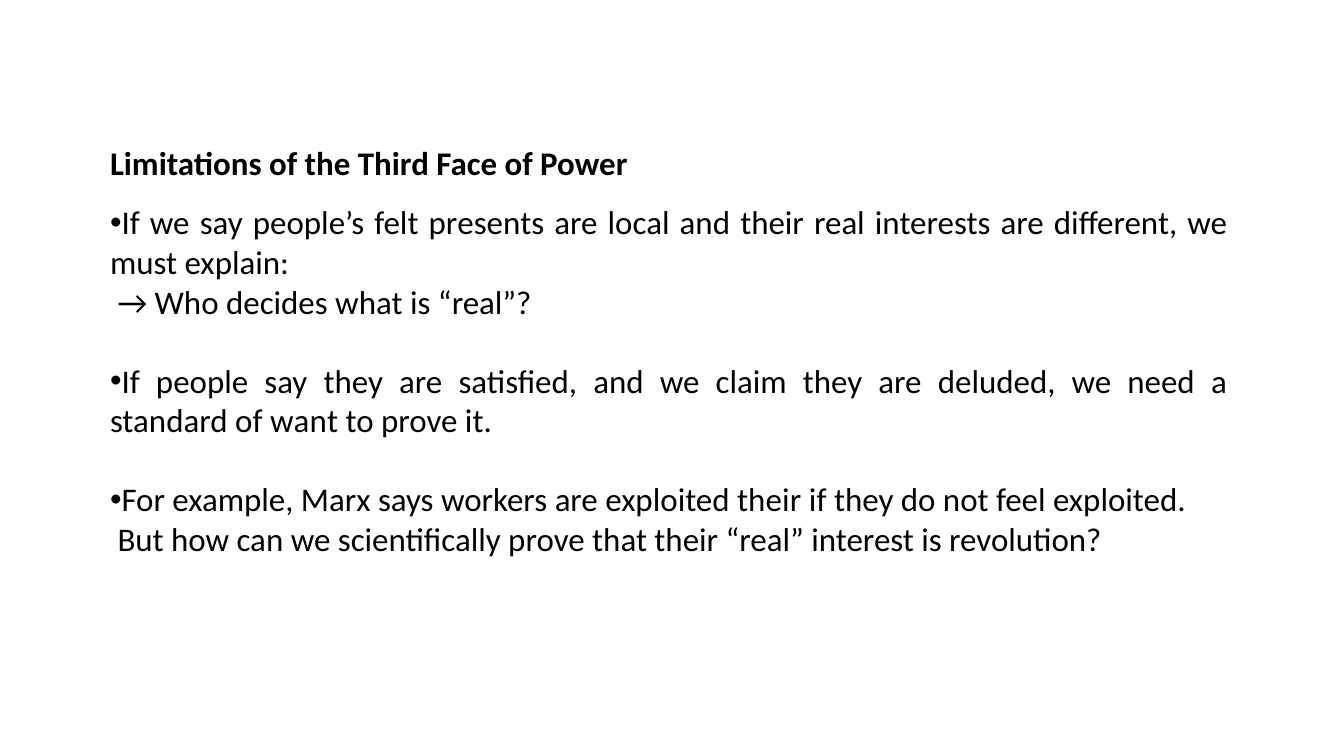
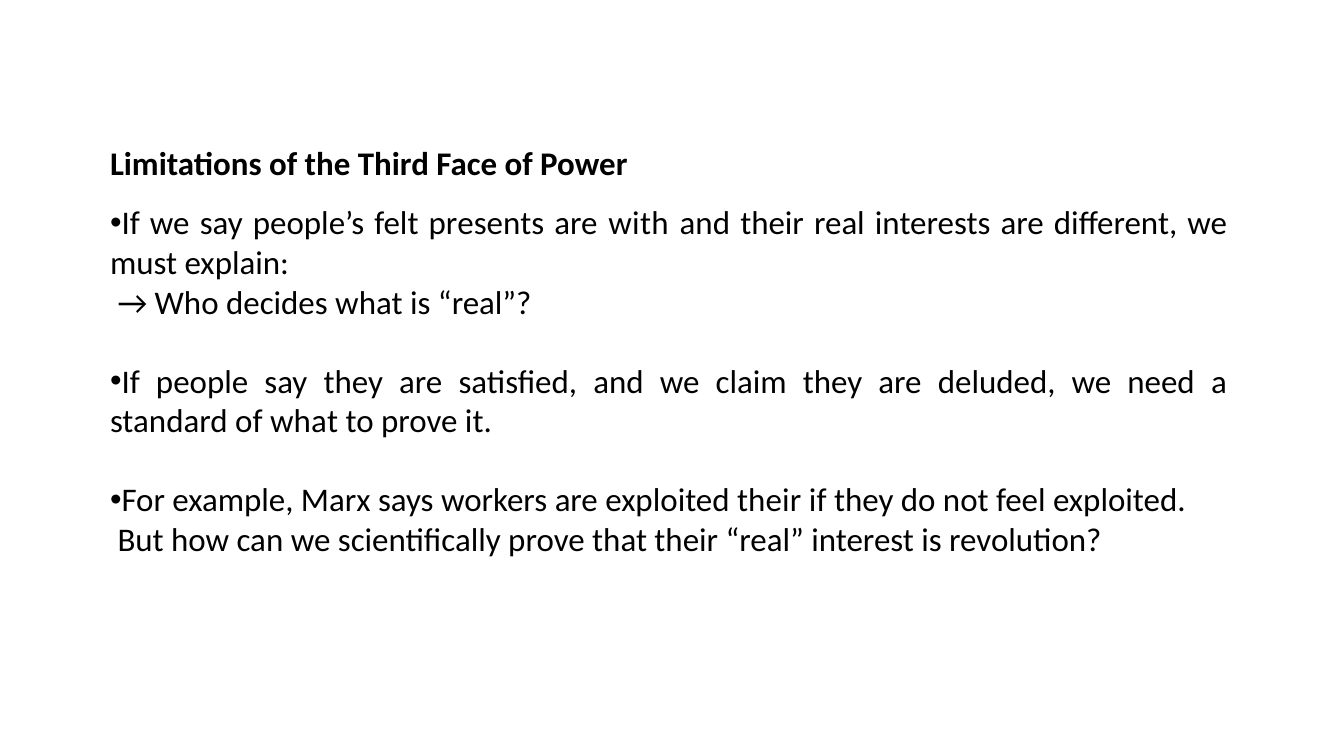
local: local -> with
of want: want -> what
